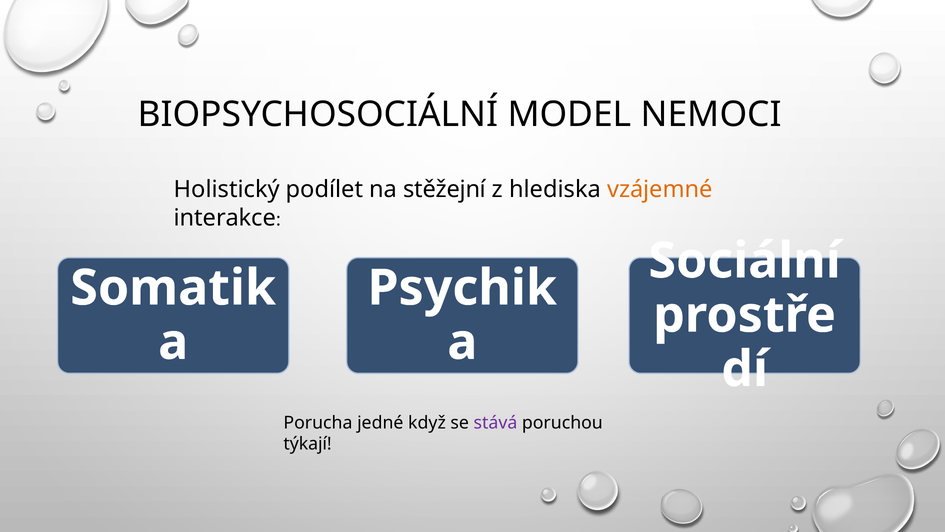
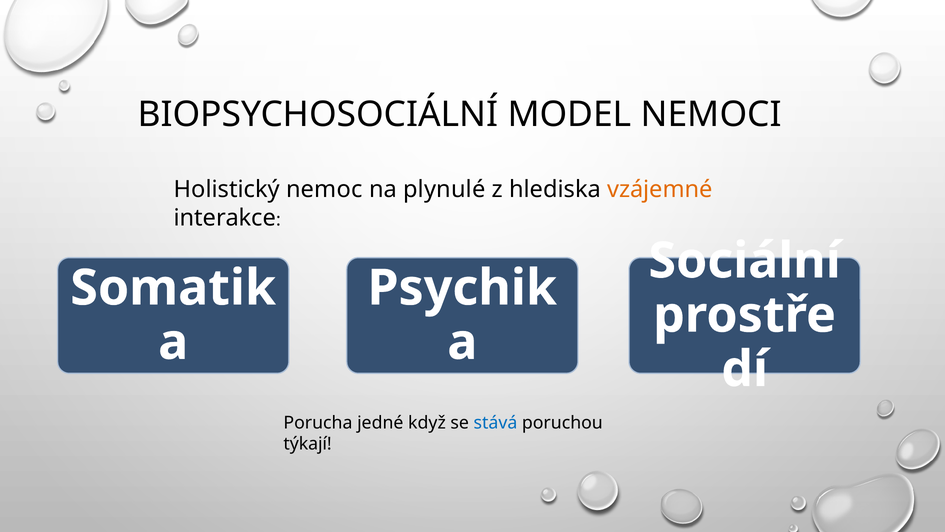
podílet: podílet -> nemoc
stěžejní: stěžejní -> plynulé
stává colour: purple -> blue
